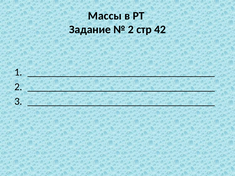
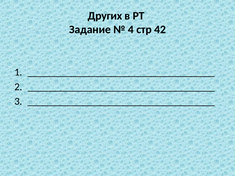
Массы: Массы -> Других
2 at (131, 30): 2 -> 4
